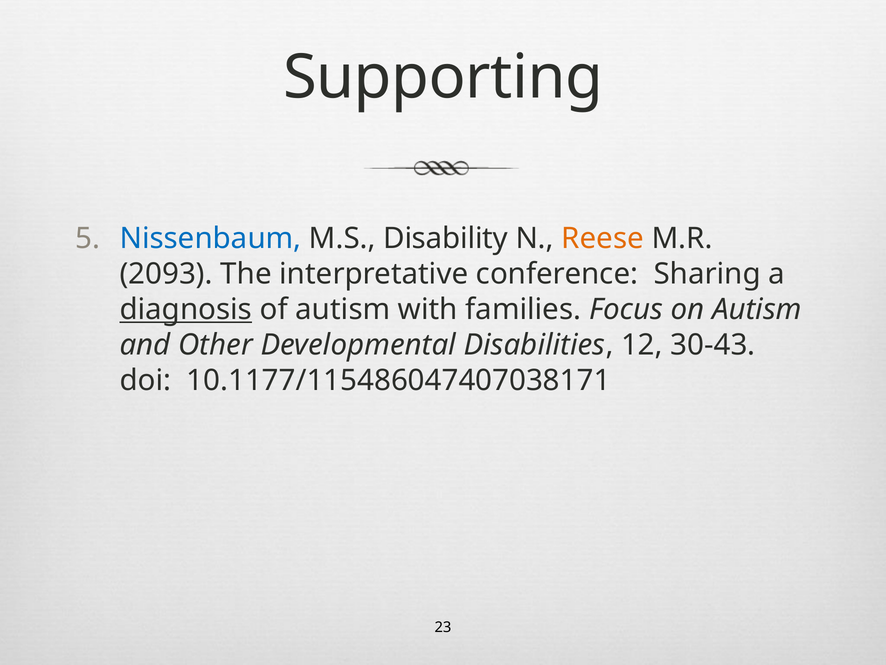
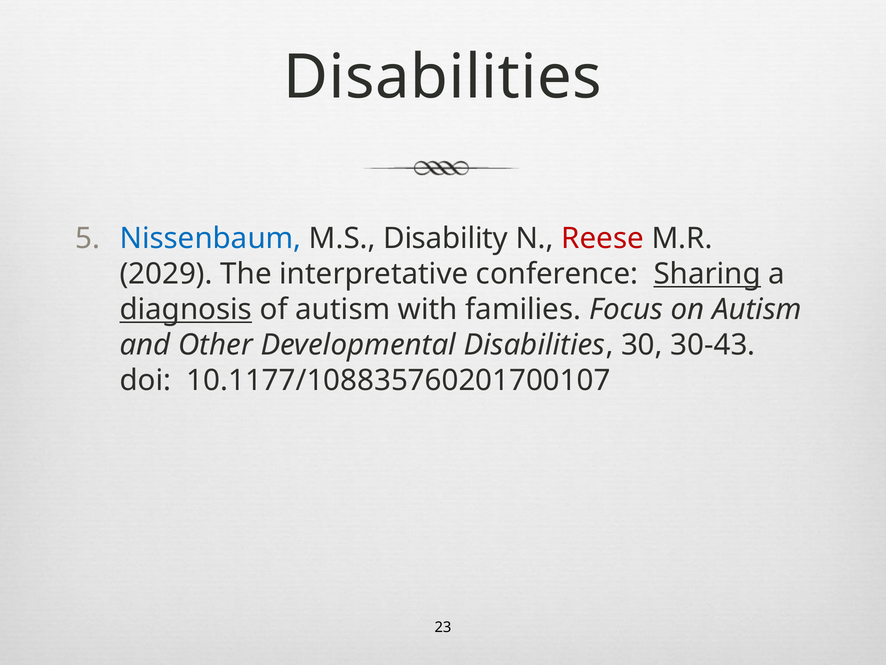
Supporting at (443, 77): Supporting -> Disabilities
Reese colour: orange -> red
2093: 2093 -> 2029
Sharing underline: none -> present
12: 12 -> 30
10.1177/115486047407038171: 10.1177/115486047407038171 -> 10.1177/108835760201700107
